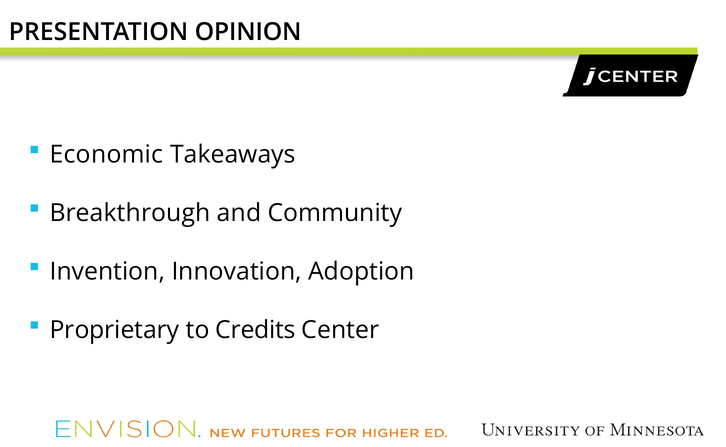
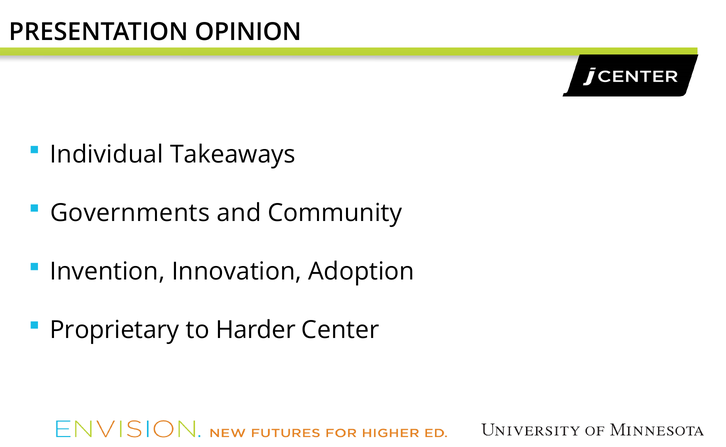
Economic: Economic -> Individual
Breakthrough: Breakthrough -> Governments
Credits: Credits -> Harder
